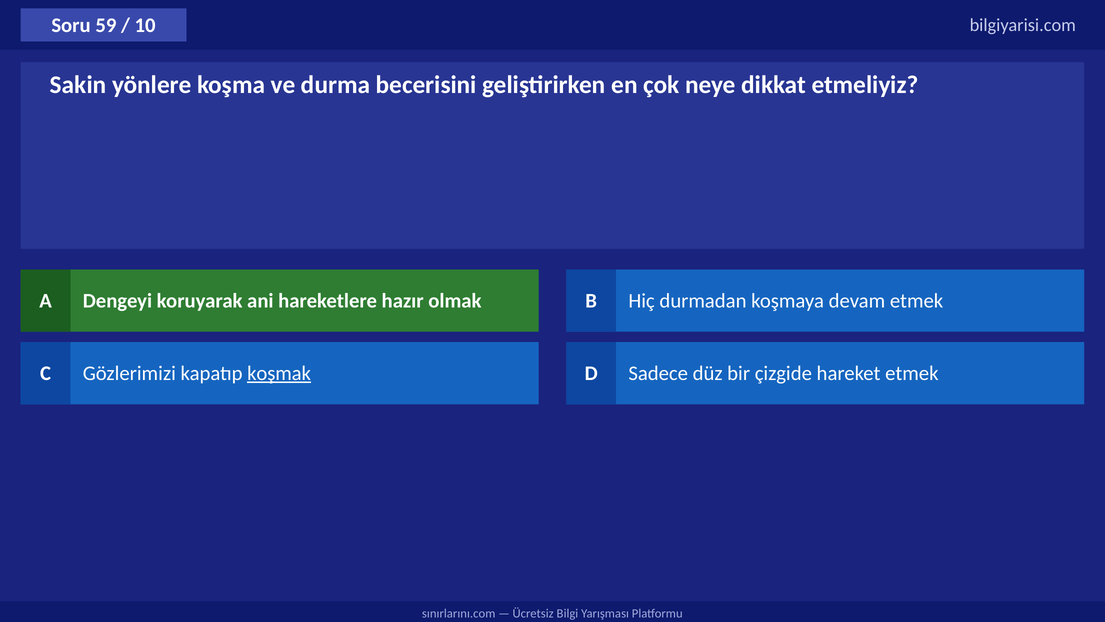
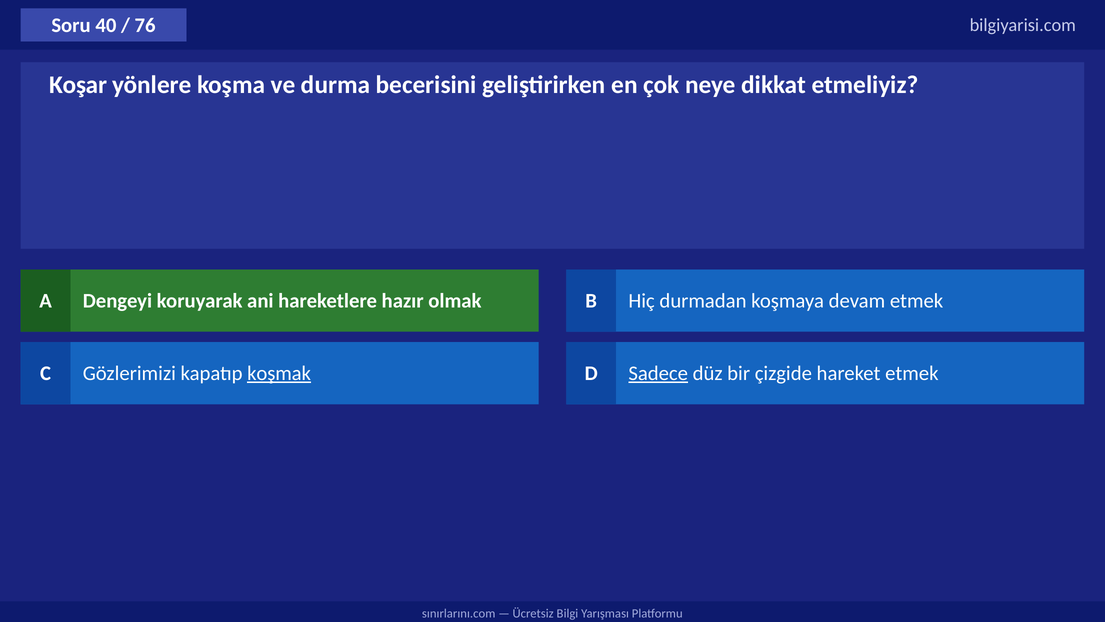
59: 59 -> 40
10: 10 -> 76
Sakin: Sakin -> Koşar
Sadece underline: none -> present
